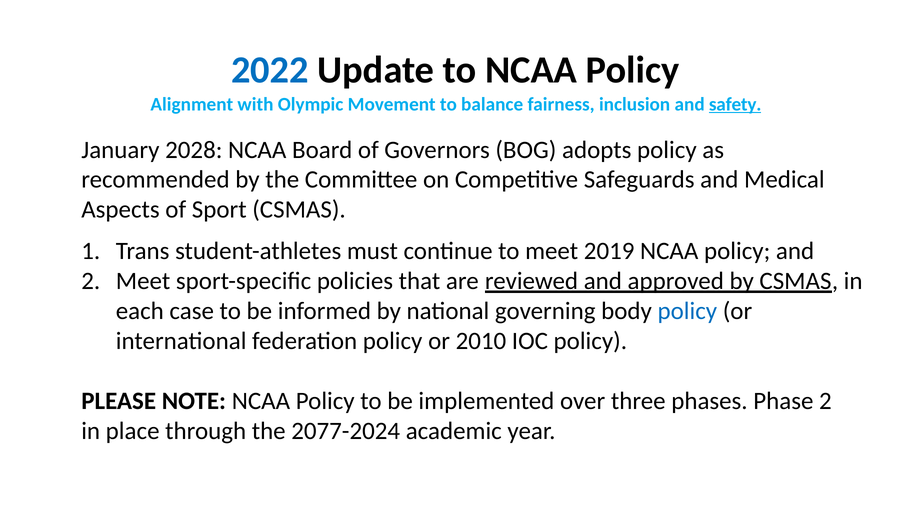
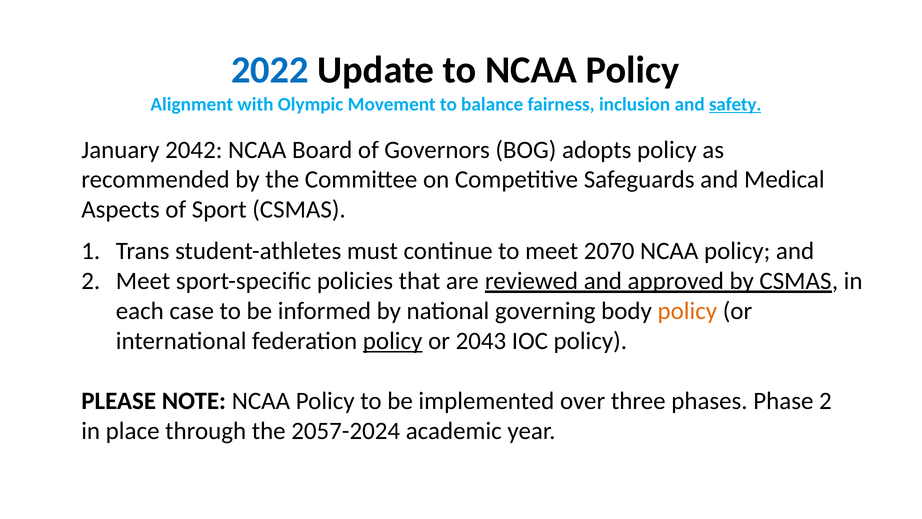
2028: 2028 -> 2042
2019: 2019 -> 2070
policy at (687, 311) colour: blue -> orange
policy at (393, 341) underline: none -> present
2010: 2010 -> 2043
2077-2024: 2077-2024 -> 2057-2024
